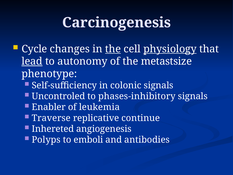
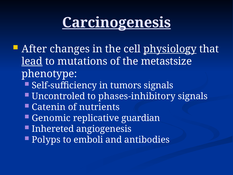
Carcinogenesis underline: none -> present
Cycle: Cycle -> After
the at (113, 49) underline: present -> none
autonomy: autonomy -> mutations
colonic: colonic -> tumors
Enabler: Enabler -> Catenin
leukemia: leukemia -> nutrients
Traverse: Traverse -> Genomic
continue: continue -> guardian
